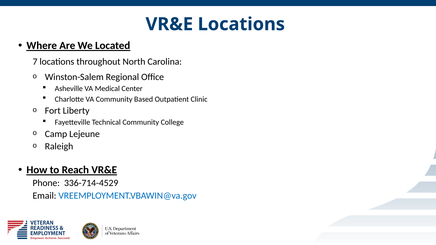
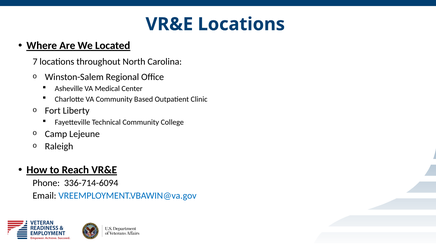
336-714-4529: 336-714-4529 -> 336-714-6094
